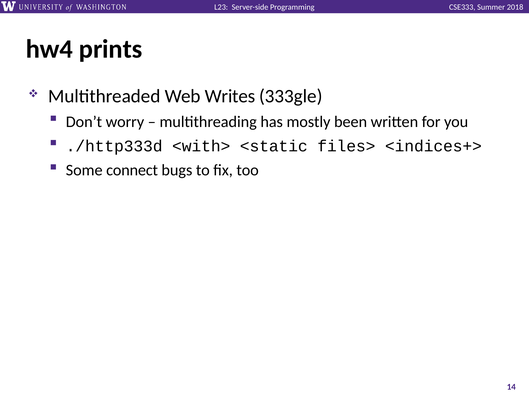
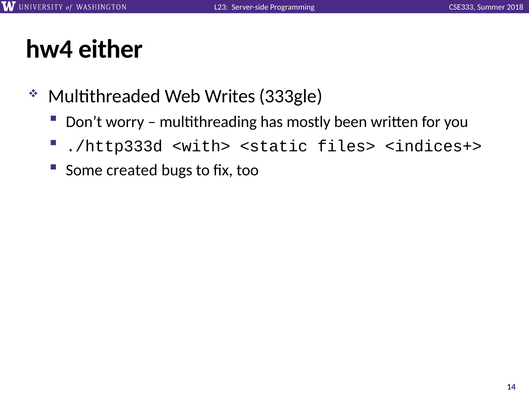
prints: prints -> either
connect: connect -> created
